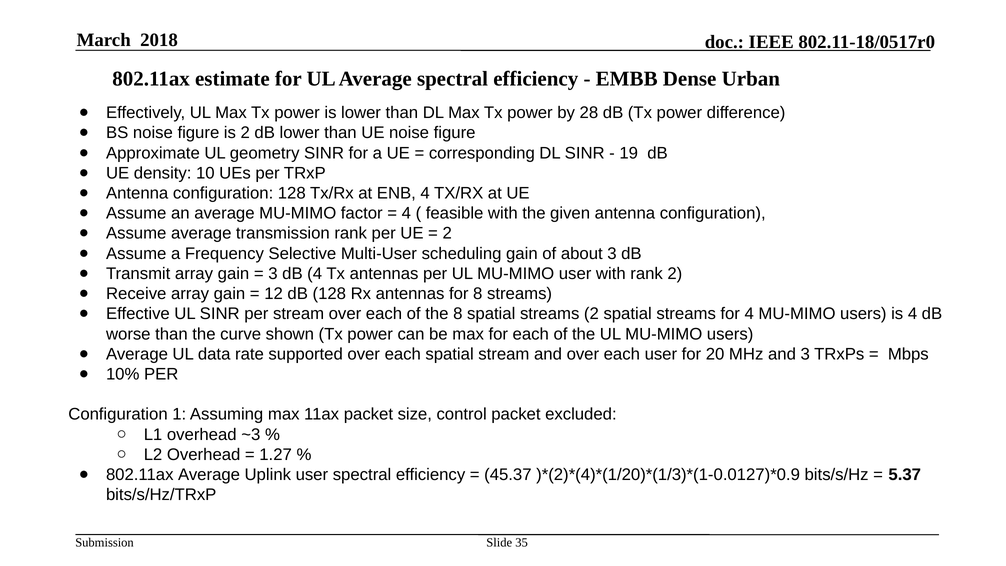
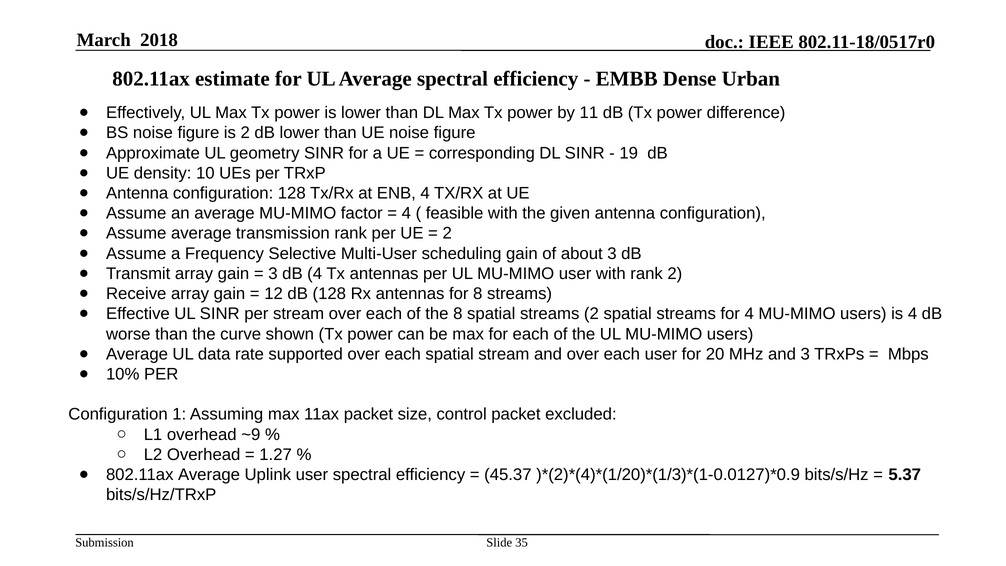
28: 28 -> 11
~3: ~3 -> ~9
